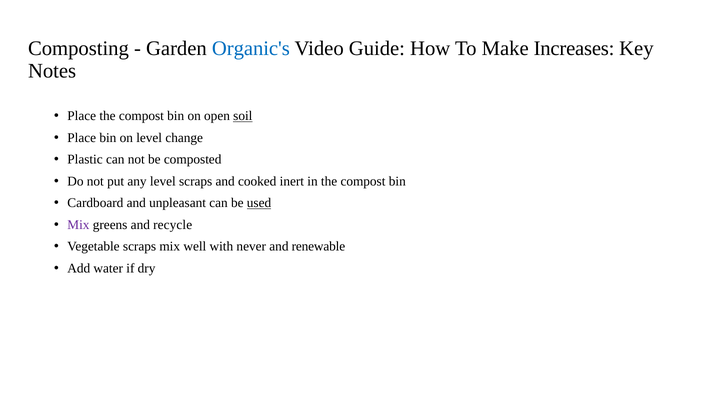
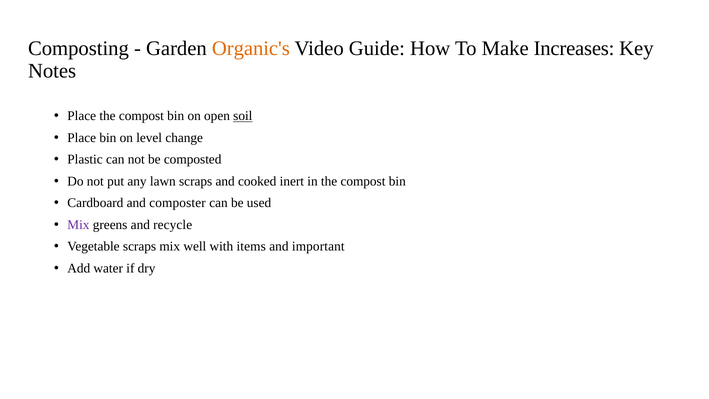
Organic's colour: blue -> orange
any level: level -> lawn
unpleasant: unpleasant -> composter
used underline: present -> none
never: never -> items
renewable: renewable -> important
